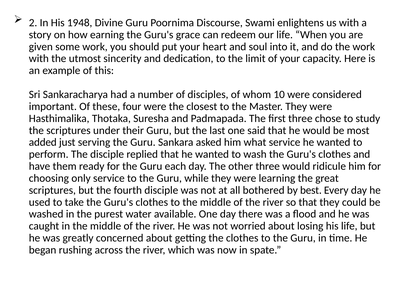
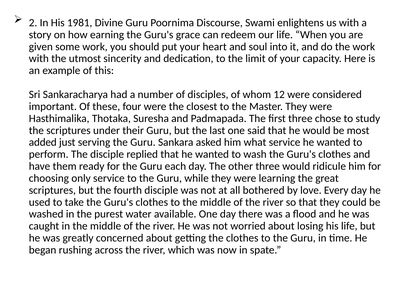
1948: 1948 -> 1981
10: 10 -> 12
best: best -> love
